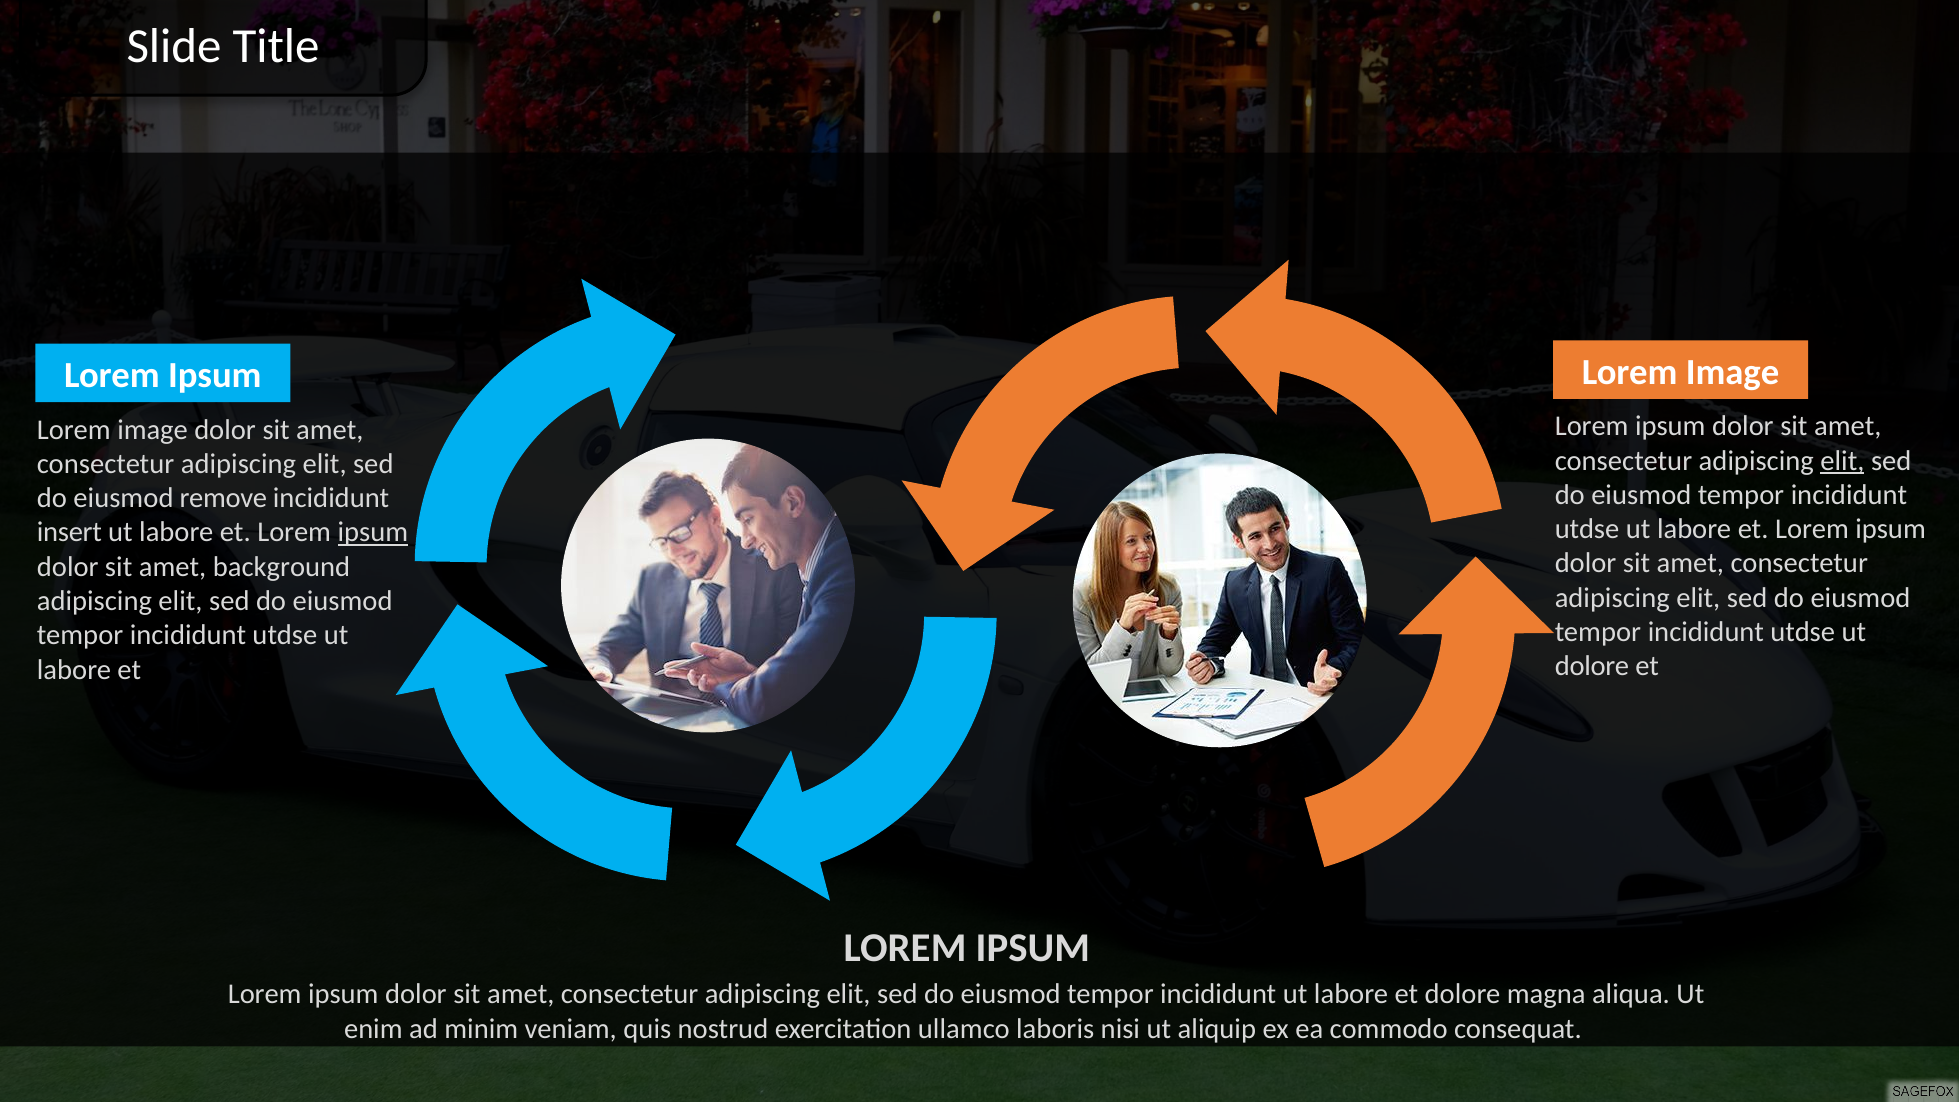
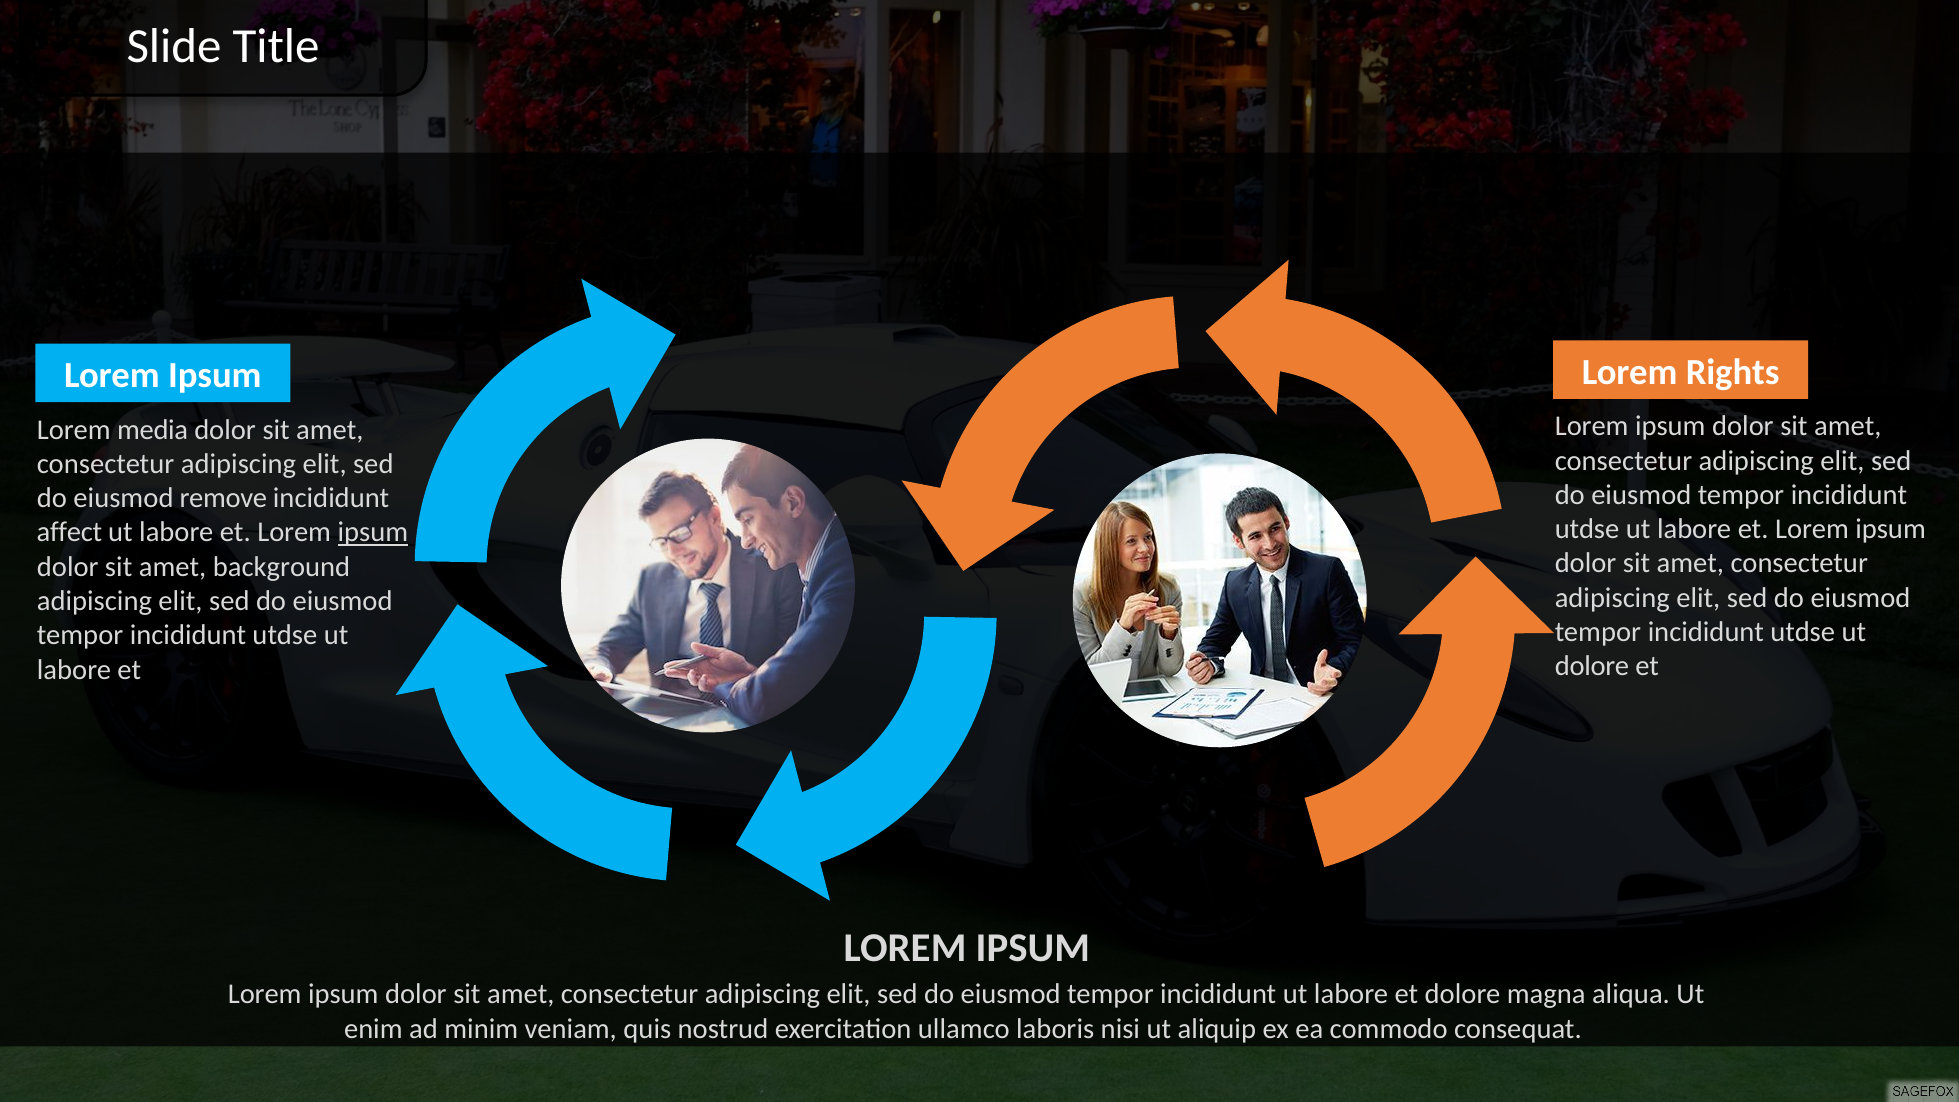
Image at (1733, 372): Image -> Rights
image at (153, 430): image -> media
elit at (1842, 461) underline: present -> none
insert: insert -> affect
